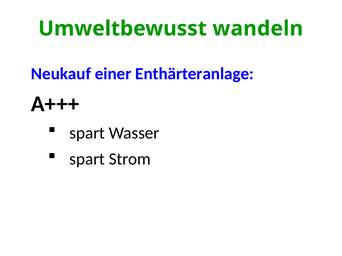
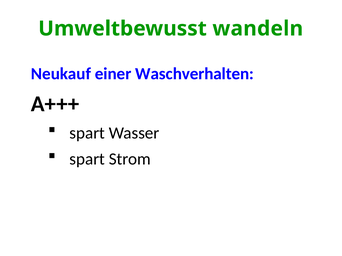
Enthärteranlage: Enthärteranlage -> Waschverhalten
